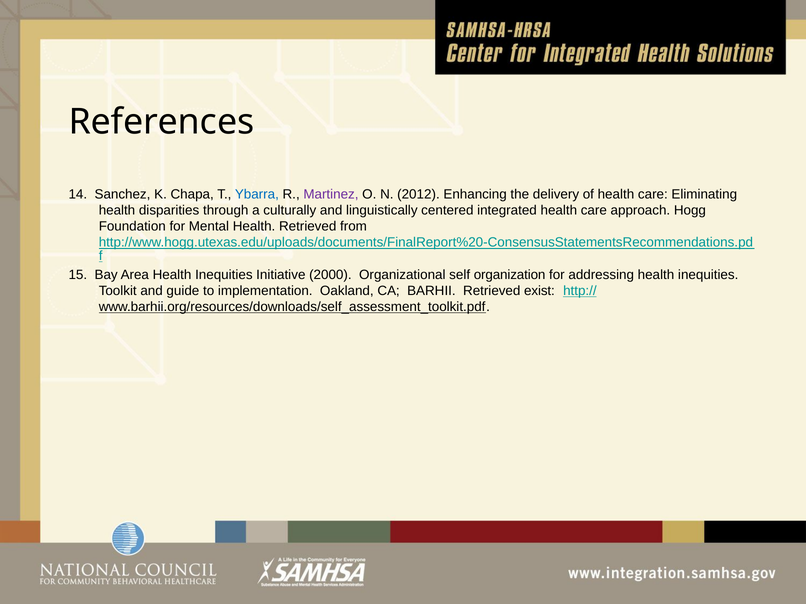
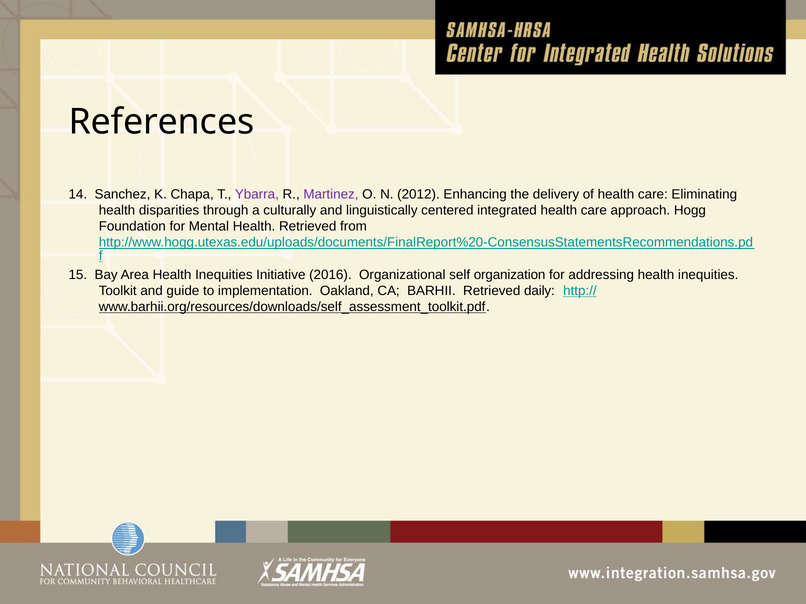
Ybarra colour: blue -> purple
2000: 2000 -> 2016
exist: exist -> daily
